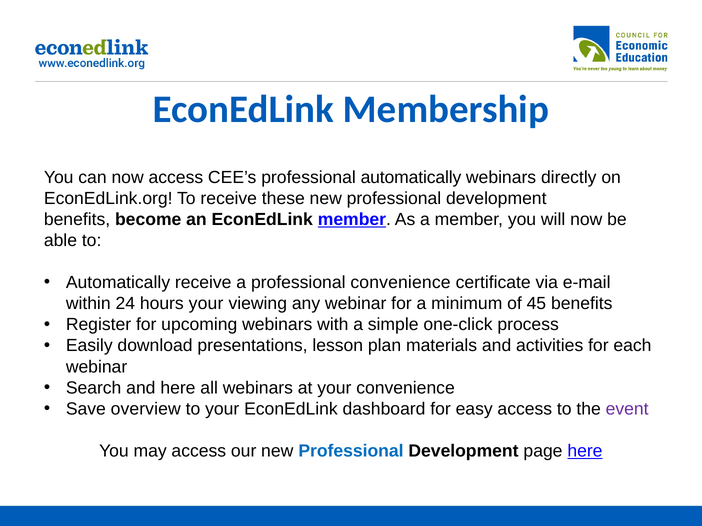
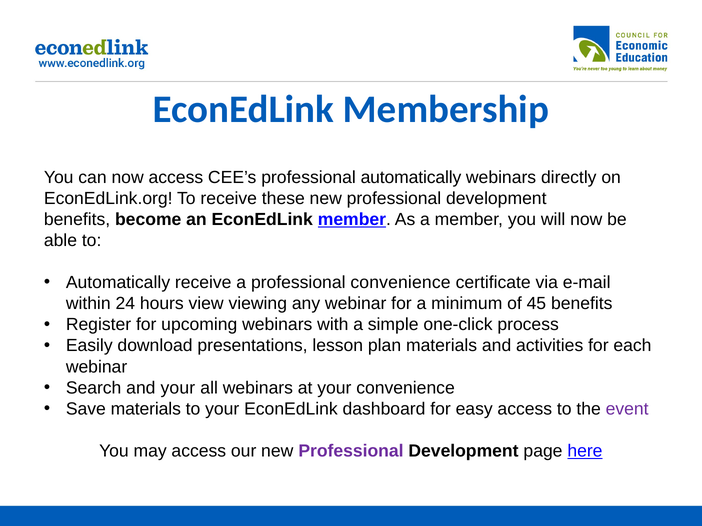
hours your: your -> view
and here: here -> your
Save overview: overview -> materials
Professional at (351, 451) colour: blue -> purple
